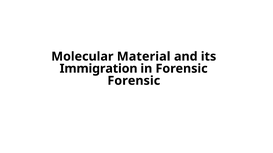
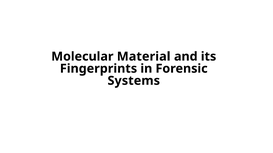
Immigration: Immigration -> Fingerprints
Forensic at (134, 81): Forensic -> Systems
